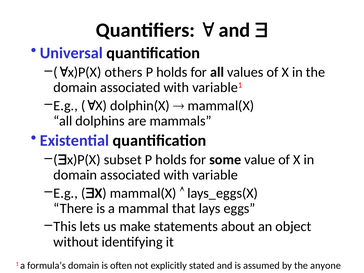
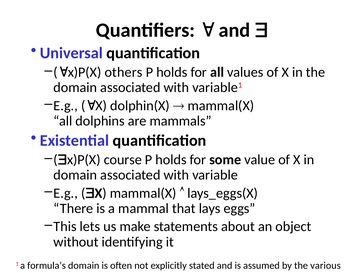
subset: subset -> course
anyone: anyone -> various
